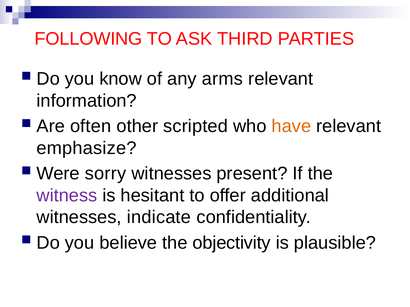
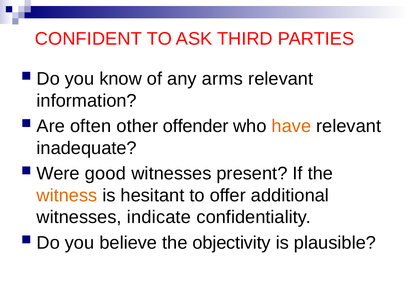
FOLLOWING: FOLLOWING -> CONFIDENT
scripted: scripted -> offender
emphasize: emphasize -> inadequate
sorry: sorry -> good
witness colour: purple -> orange
